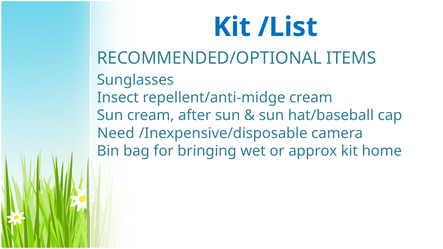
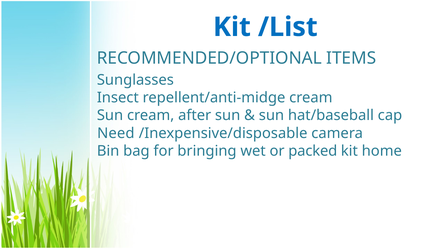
approx: approx -> packed
